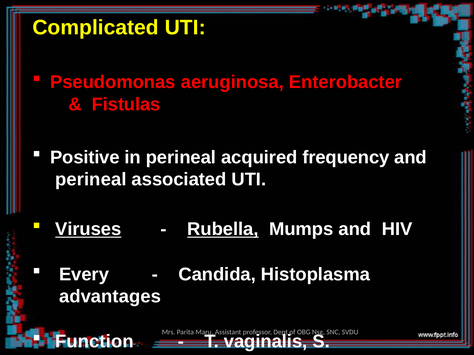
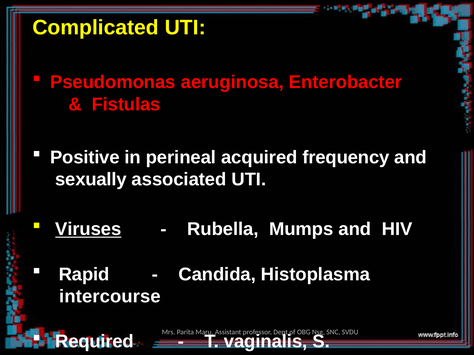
perineal at (91, 180): perineal -> sexually
Rubella underline: present -> none
Every: Every -> Rapid
advantages: advantages -> intercourse
Function: Function -> Required
